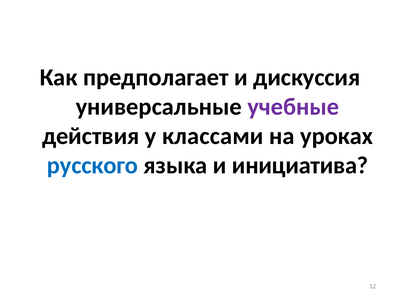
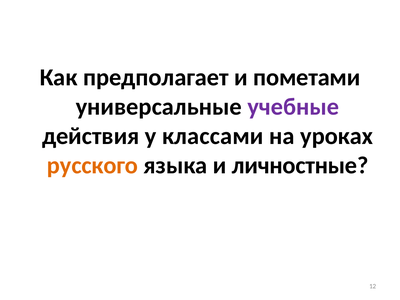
дискуссия: дискуссия -> пометами
русского colour: blue -> orange
инициатива: инициатива -> личностные
